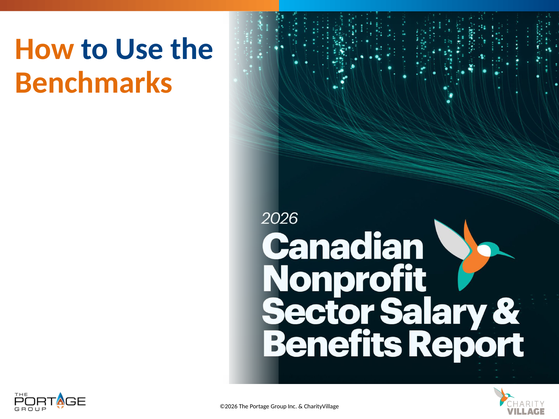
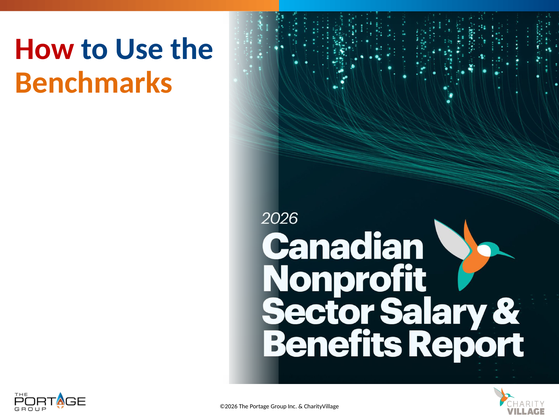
How colour: orange -> red
